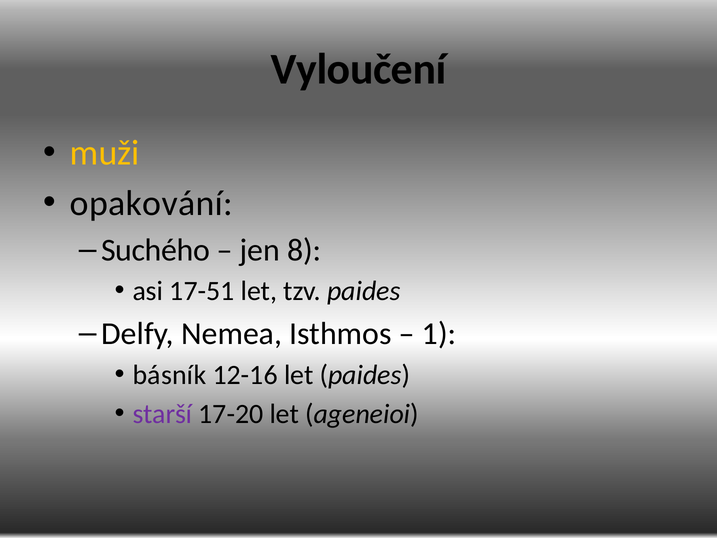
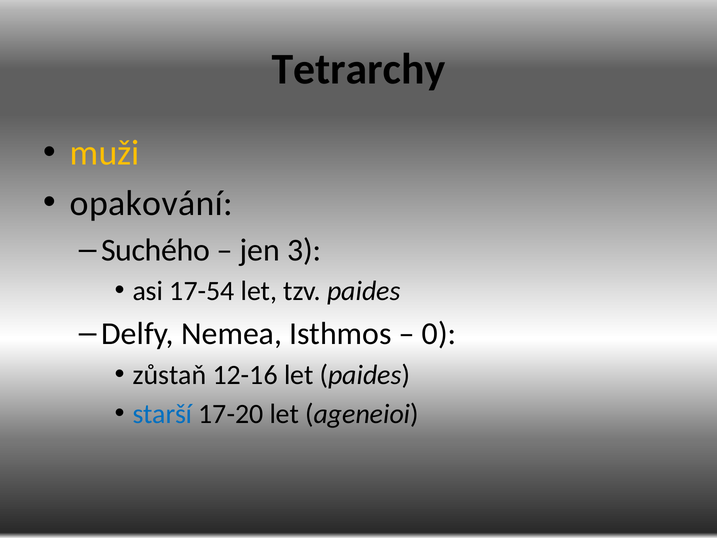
Vyloučení: Vyloučení -> Tetrarchy
8: 8 -> 3
17-51: 17-51 -> 17-54
1: 1 -> 0
básník: básník -> zůstaň
starší colour: purple -> blue
